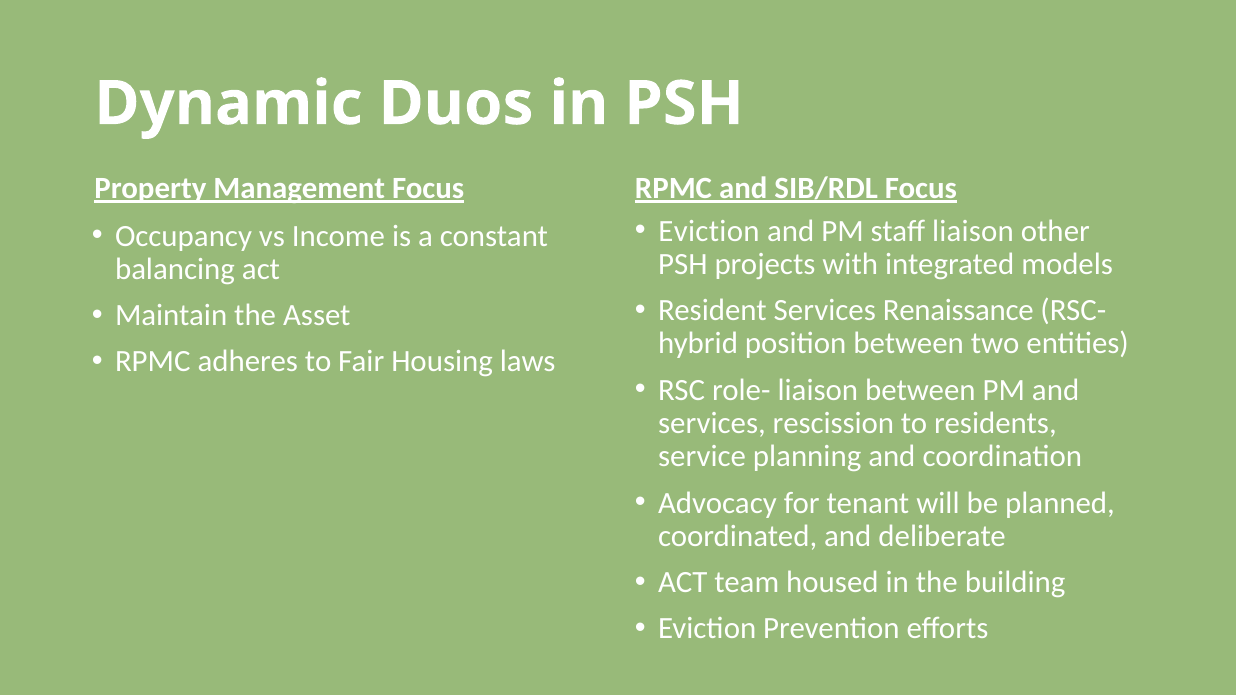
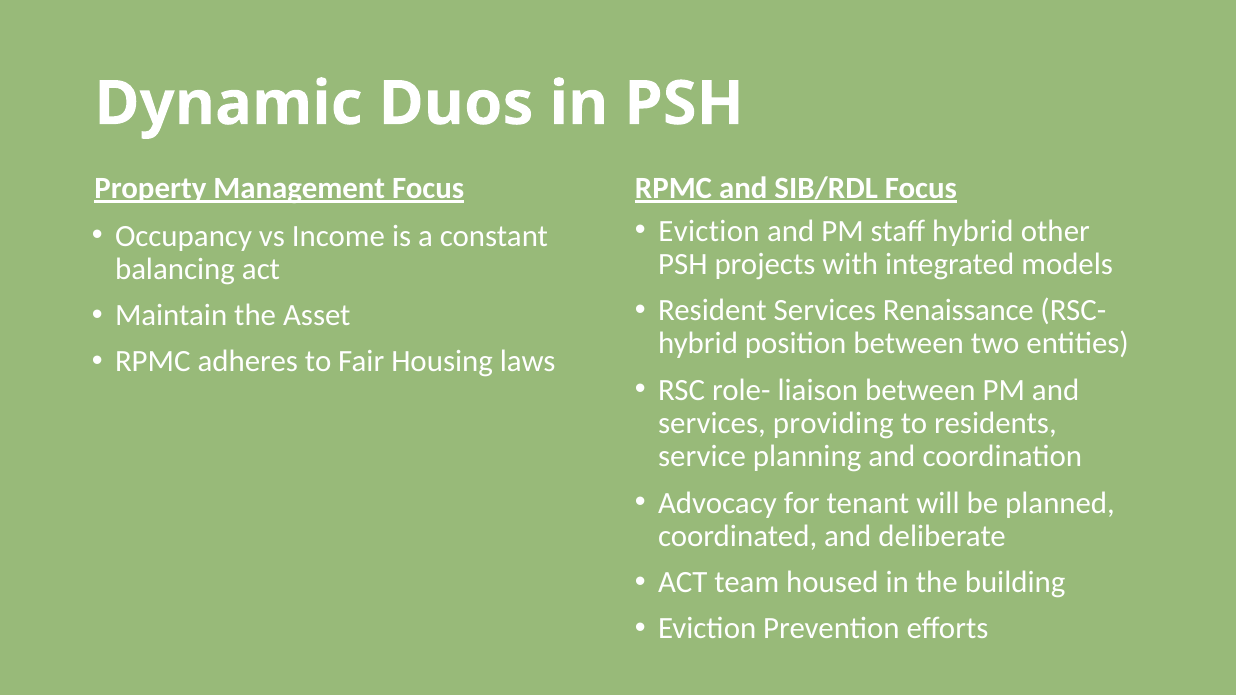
staff liaison: liaison -> hybrid
rescission: rescission -> providing
